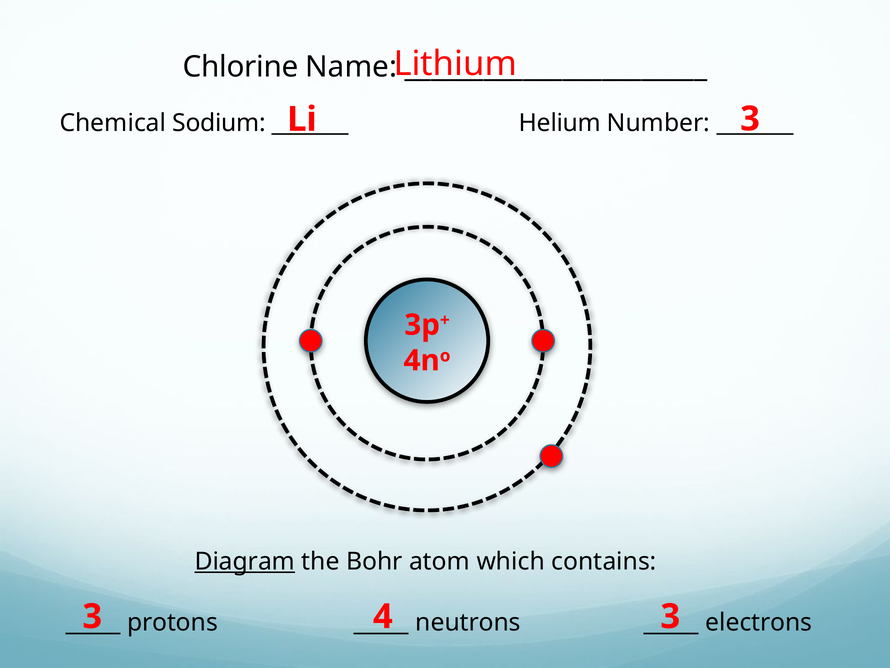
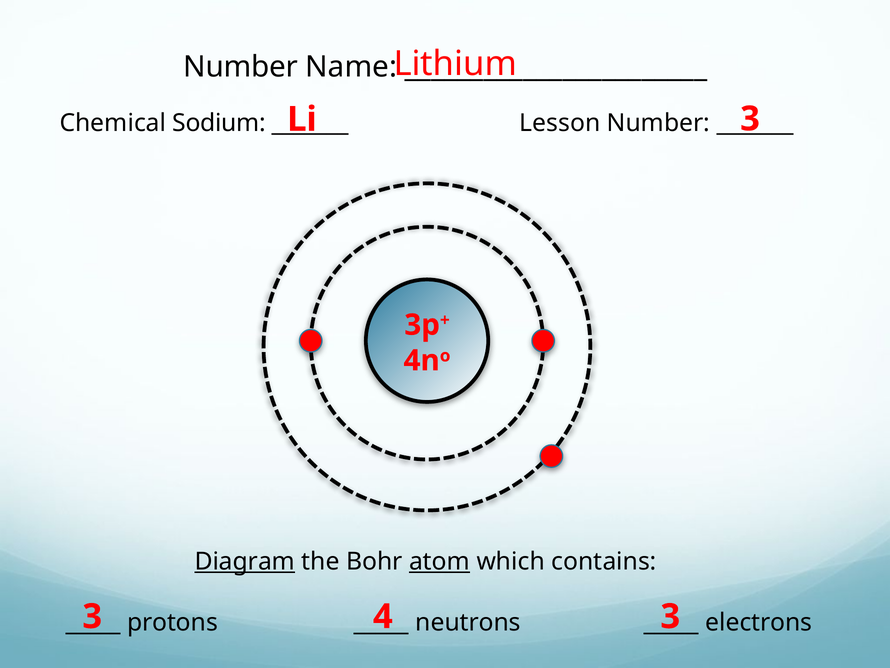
Chlorine at (241, 67): Chlorine -> Number
Helium: Helium -> Lesson
atom underline: none -> present
